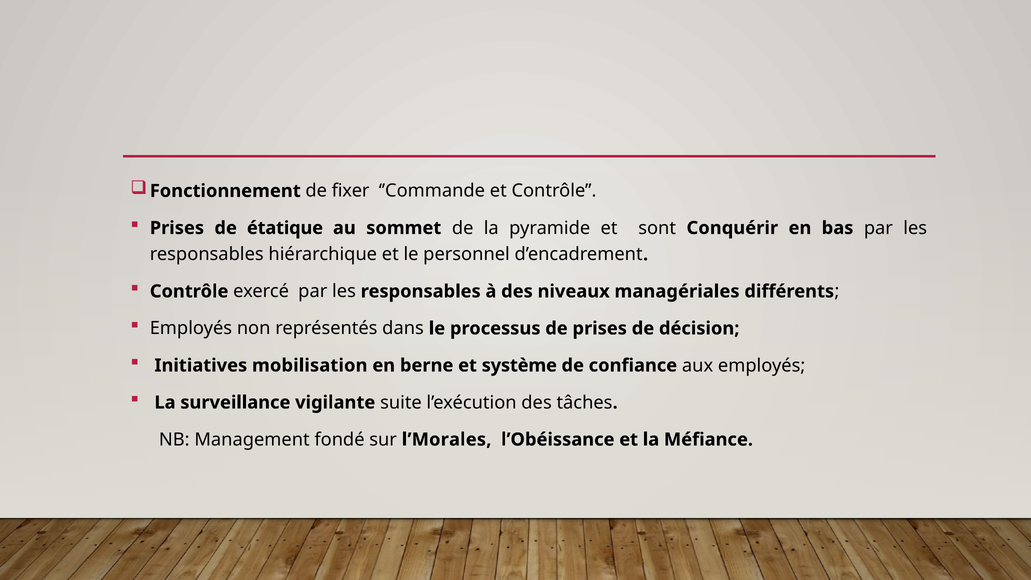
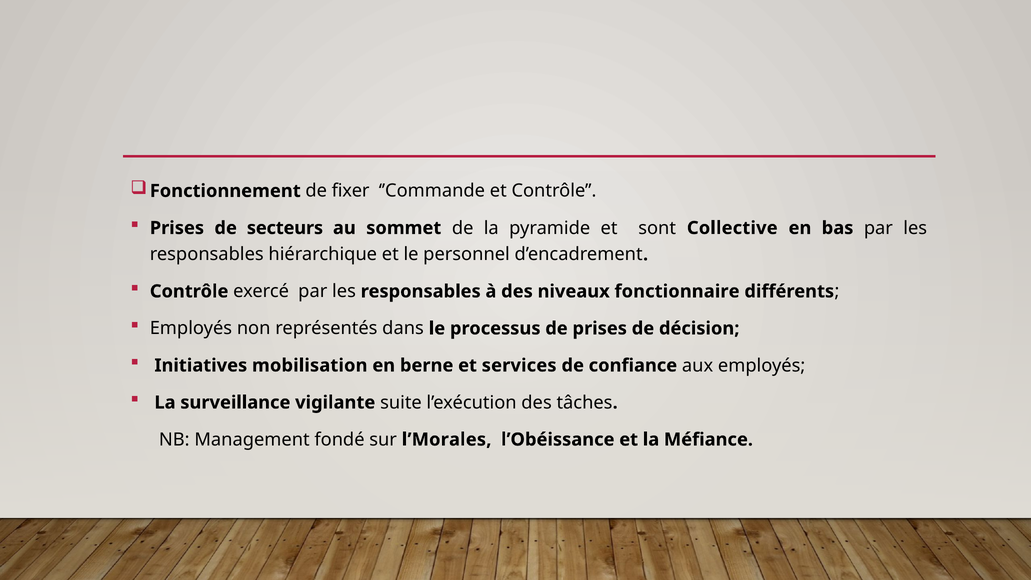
étatique: étatique -> secteurs
Conquérir: Conquérir -> Collective
managériales: managériales -> fonctionnaire
système: système -> services
